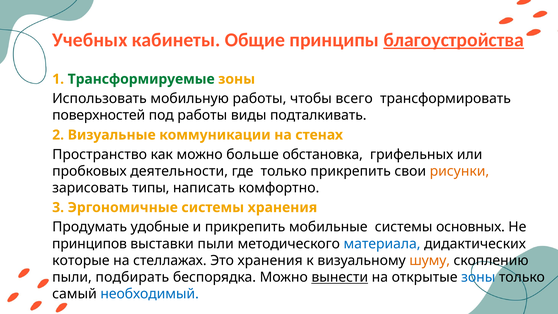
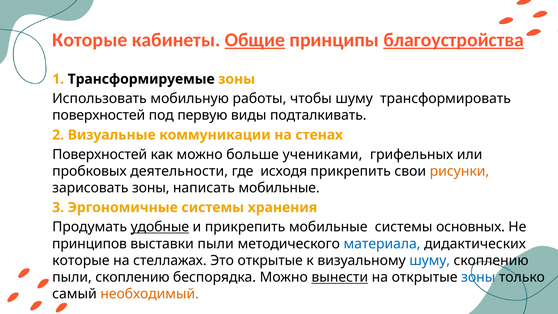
Учебных at (90, 40): Учебных -> Которые
Общие underline: none -> present
Трансформируемые colour: green -> black
чтобы всего: всего -> шуму
под работы: работы -> первую
Пространство at (100, 154): Пространство -> Поверхностей
обстановка: обстановка -> учениками
где только: только -> исходя
зарисовать типы: типы -> зоны
написать комфортно: комфортно -> мобильные
удобные underline: none -> present
Это хранения: хранения -> открытые
шуму at (430, 260) colour: orange -> blue
пыли подбирать: подбирать -> скоплению
необходимый colour: blue -> orange
